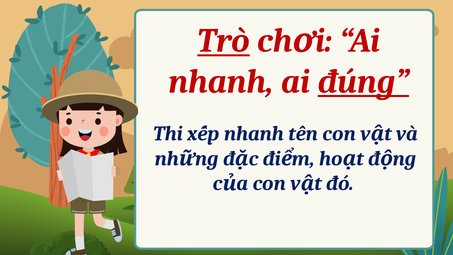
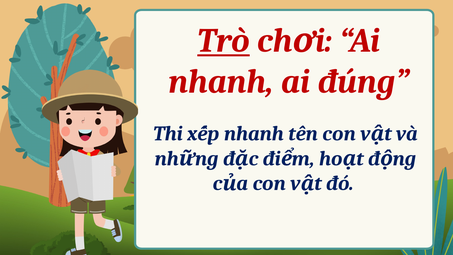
đúng underline: present -> none
